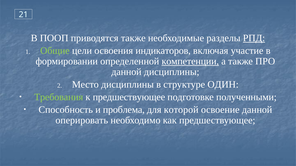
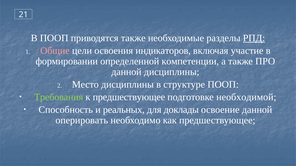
Общие colour: light green -> pink
компетенции underline: present -> none
структуре ОДИН: ОДИН -> ПООП
полученными: полученными -> необходимой
проблема: проблема -> реальных
которой: которой -> доклады
